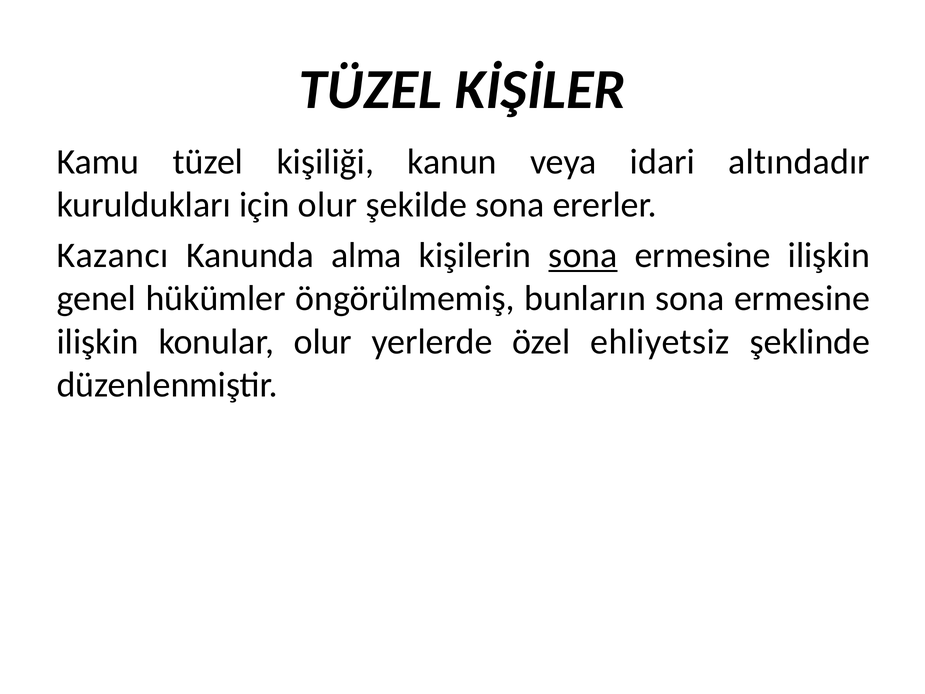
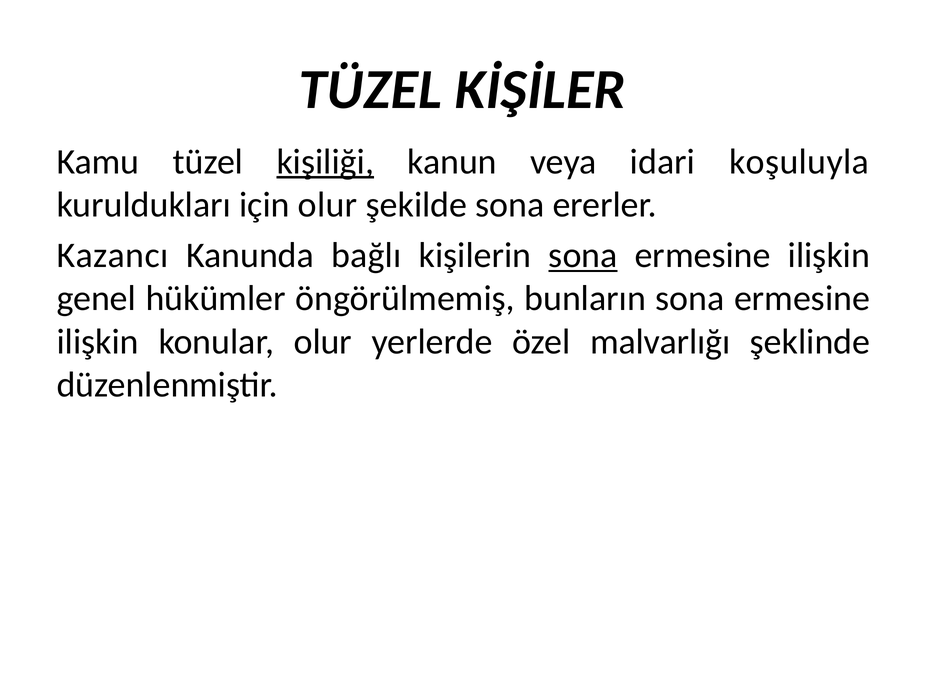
kişiliği underline: none -> present
altındadır: altındadır -> koşuluyla
alma: alma -> bağlı
ehliyetsiz: ehliyetsiz -> malvarlığı
